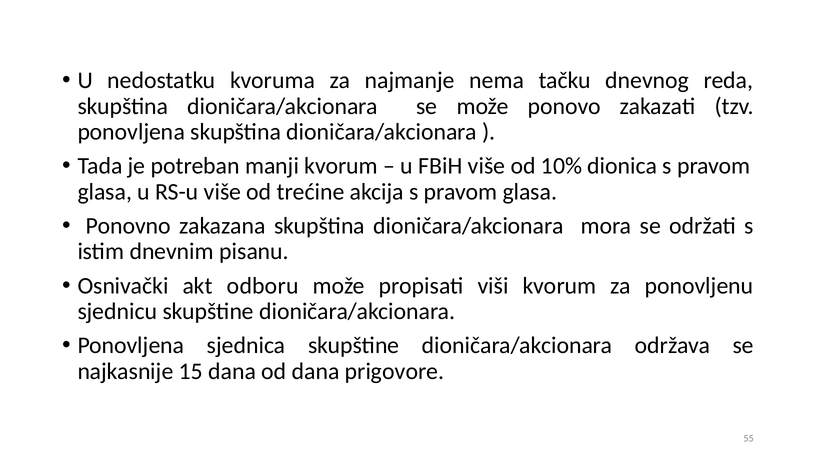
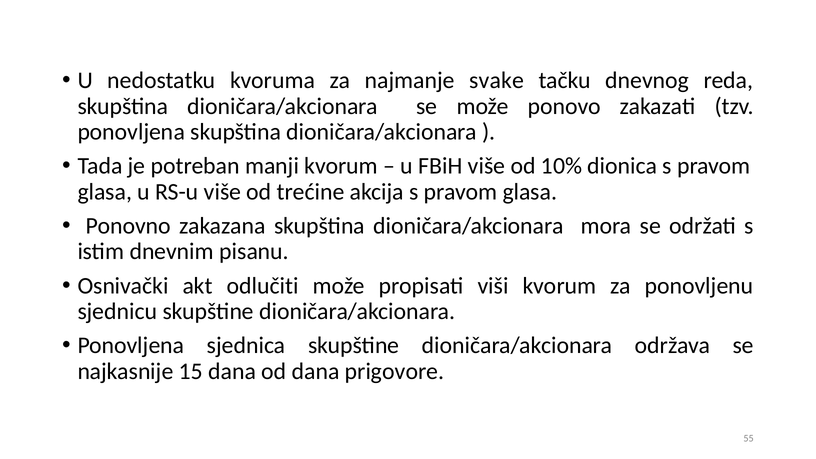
nema: nema -> svake
odboru: odboru -> odlučiti
